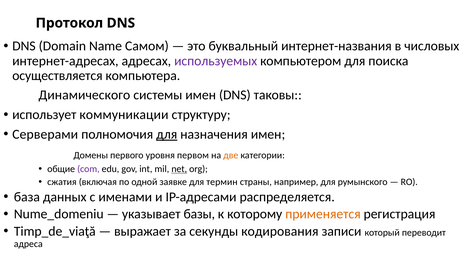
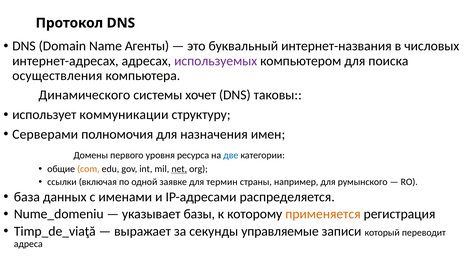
Самом: Самом -> Агенты
осуществляется: осуществляется -> осуществления
системы имен: имен -> хочет
для at (167, 134) underline: present -> none
первом: первом -> ресурса
две colour: orange -> blue
com colour: purple -> orange
сжатия: сжатия -> ссылки
кодирования: кодирования -> управляемые
